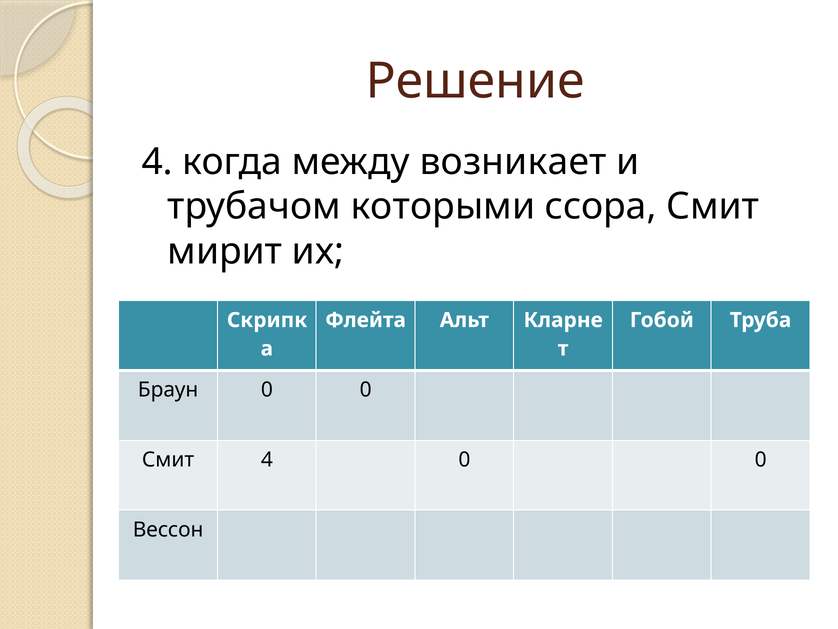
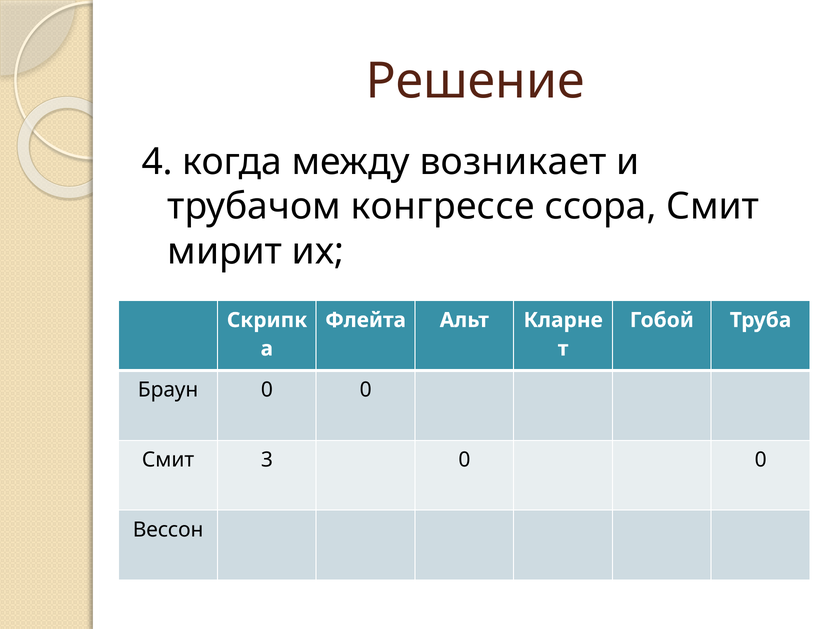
которыми: которыми -> конгрессе
Смит 4: 4 -> 3
